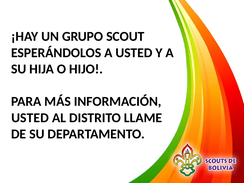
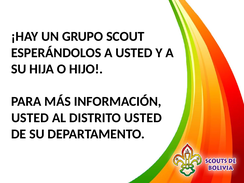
DISTRITO LLAME: LLAME -> USTED
